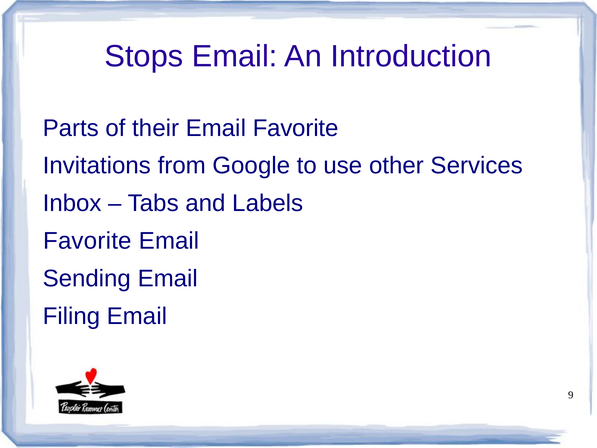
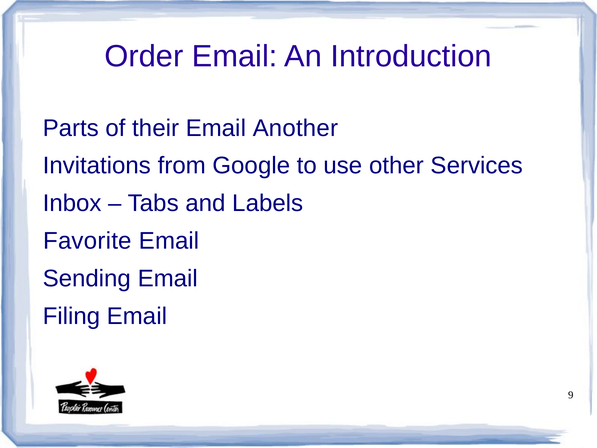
Stops: Stops -> Order
Email Favorite: Favorite -> Another
